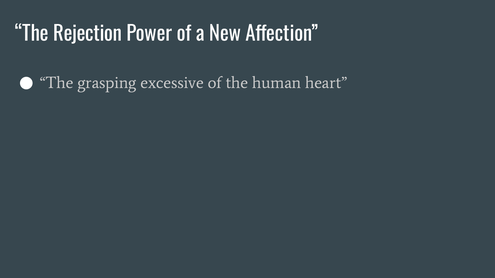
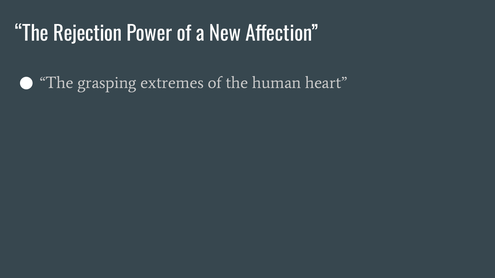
excessive: excessive -> extremes
